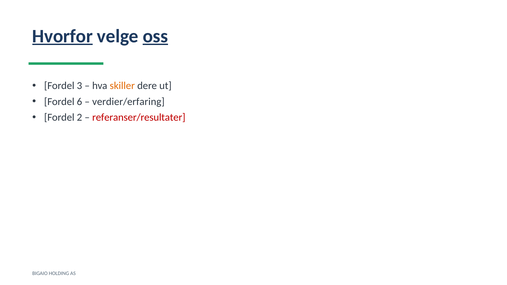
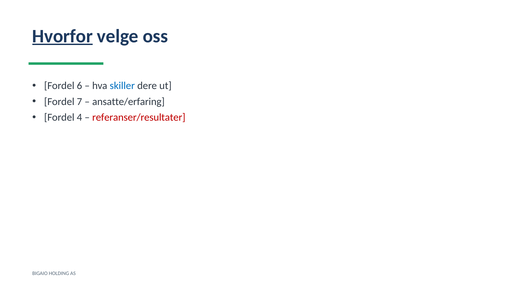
oss underline: present -> none
3: 3 -> 6
skiller colour: orange -> blue
6: 6 -> 7
verdier/erfaring: verdier/erfaring -> ansatte/erfaring
2: 2 -> 4
